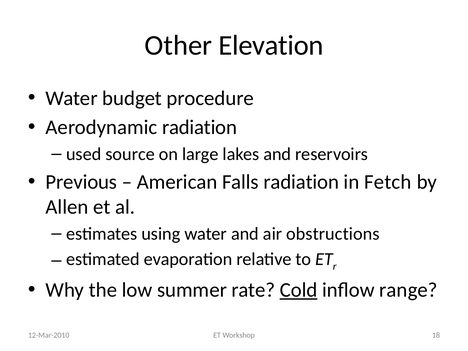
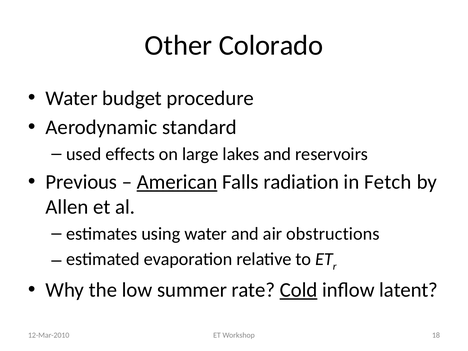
Elevation: Elevation -> Colorado
Aerodynamic radiation: radiation -> standard
source: source -> effects
American underline: none -> present
range: range -> latent
